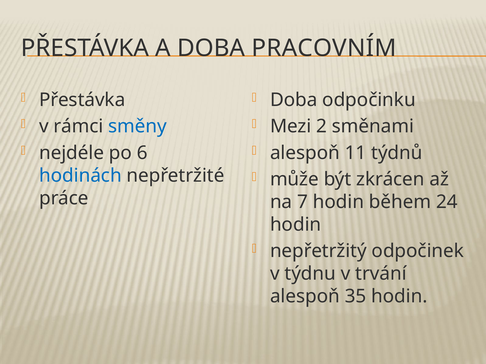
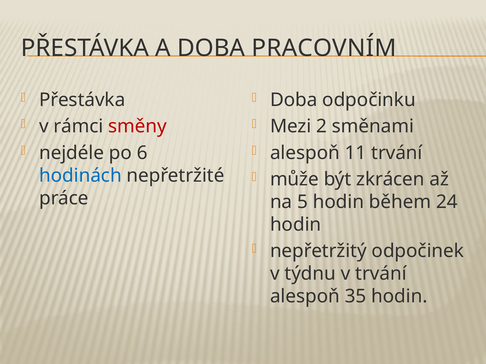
směny colour: blue -> red
11 týdnů: týdnů -> trvání
7: 7 -> 5
